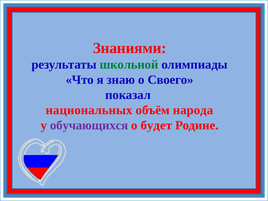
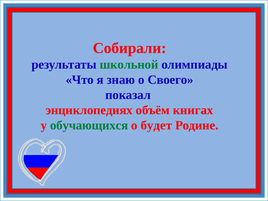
Знаниями: Знаниями -> Собирали
национальных: национальных -> энциклопедиях
народа: народа -> книгах
обучающихся colour: purple -> green
